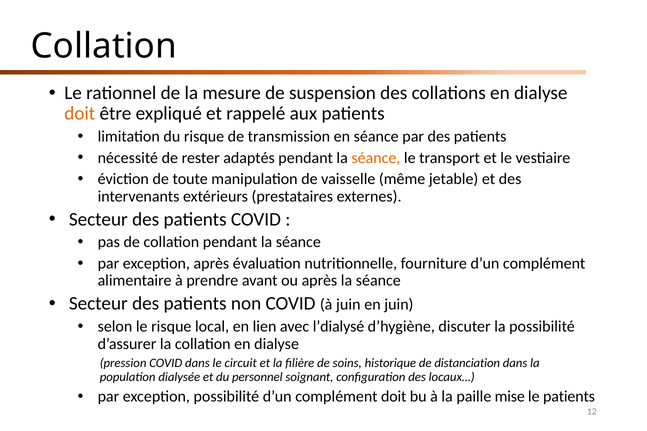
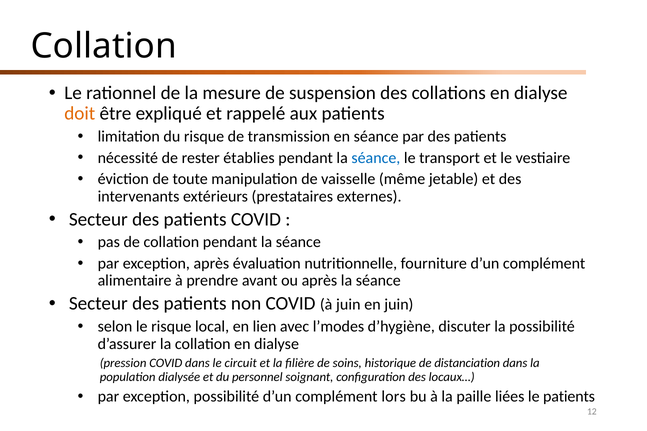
adaptés: adaptés -> établies
séance at (376, 158) colour: orange -> blue
l’dialysé: l’dialysé -> l’modes
complément doit: doit -> lors
mise: mise -> liées
